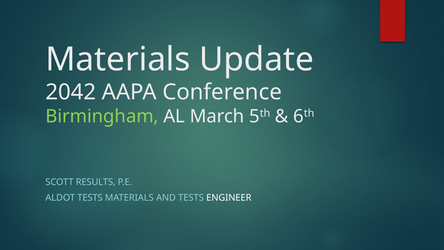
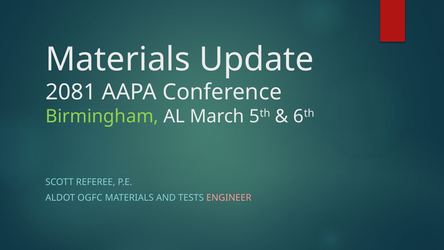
2042: 2042 -> 2081
RESULTS: RESULTS -> REFEREE
ALDOT TESTS: TESTS -> OGFC
ENGINEER colour: white -> pink
